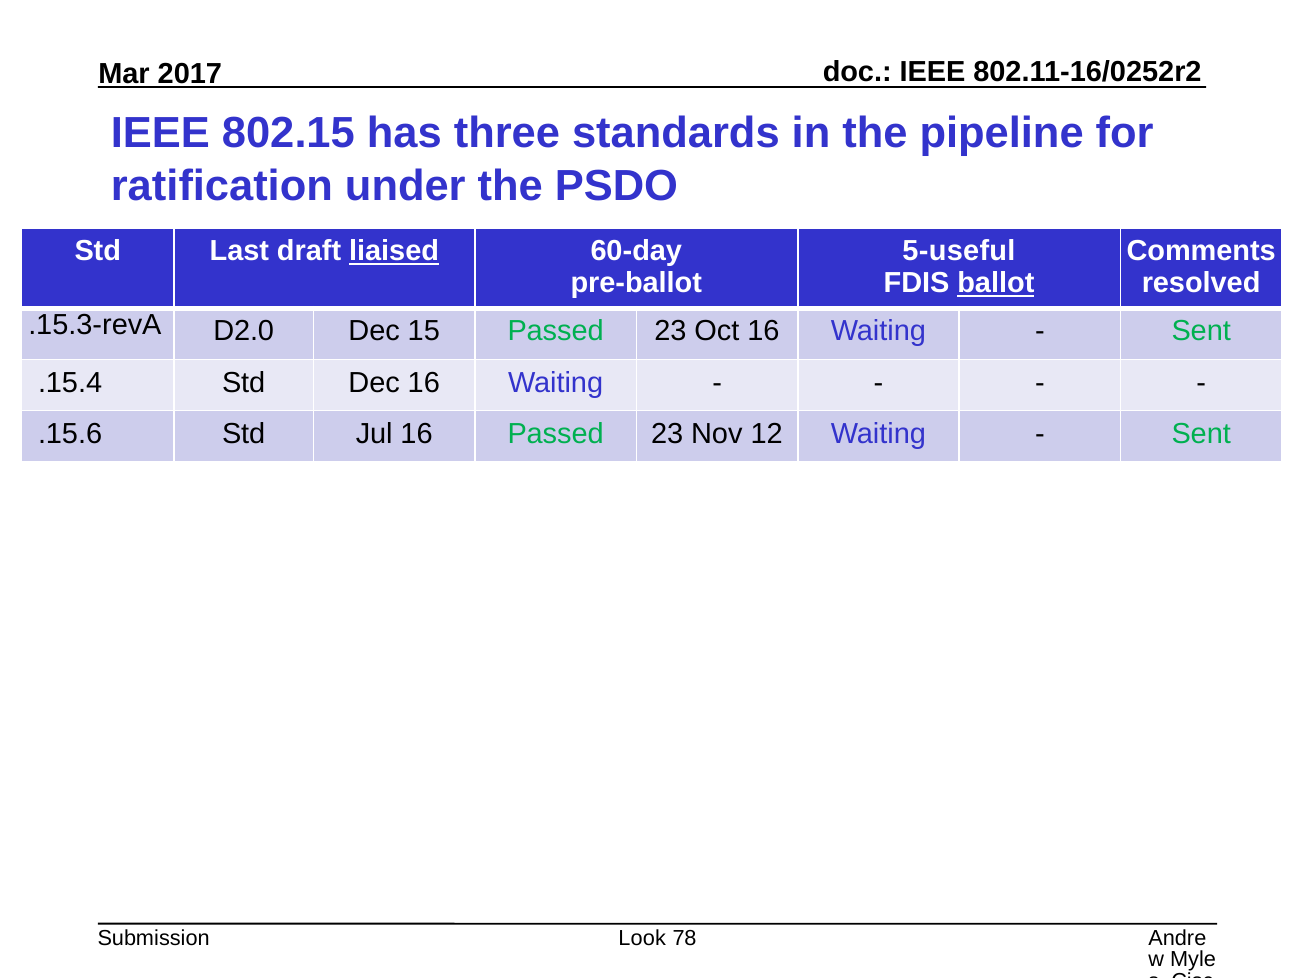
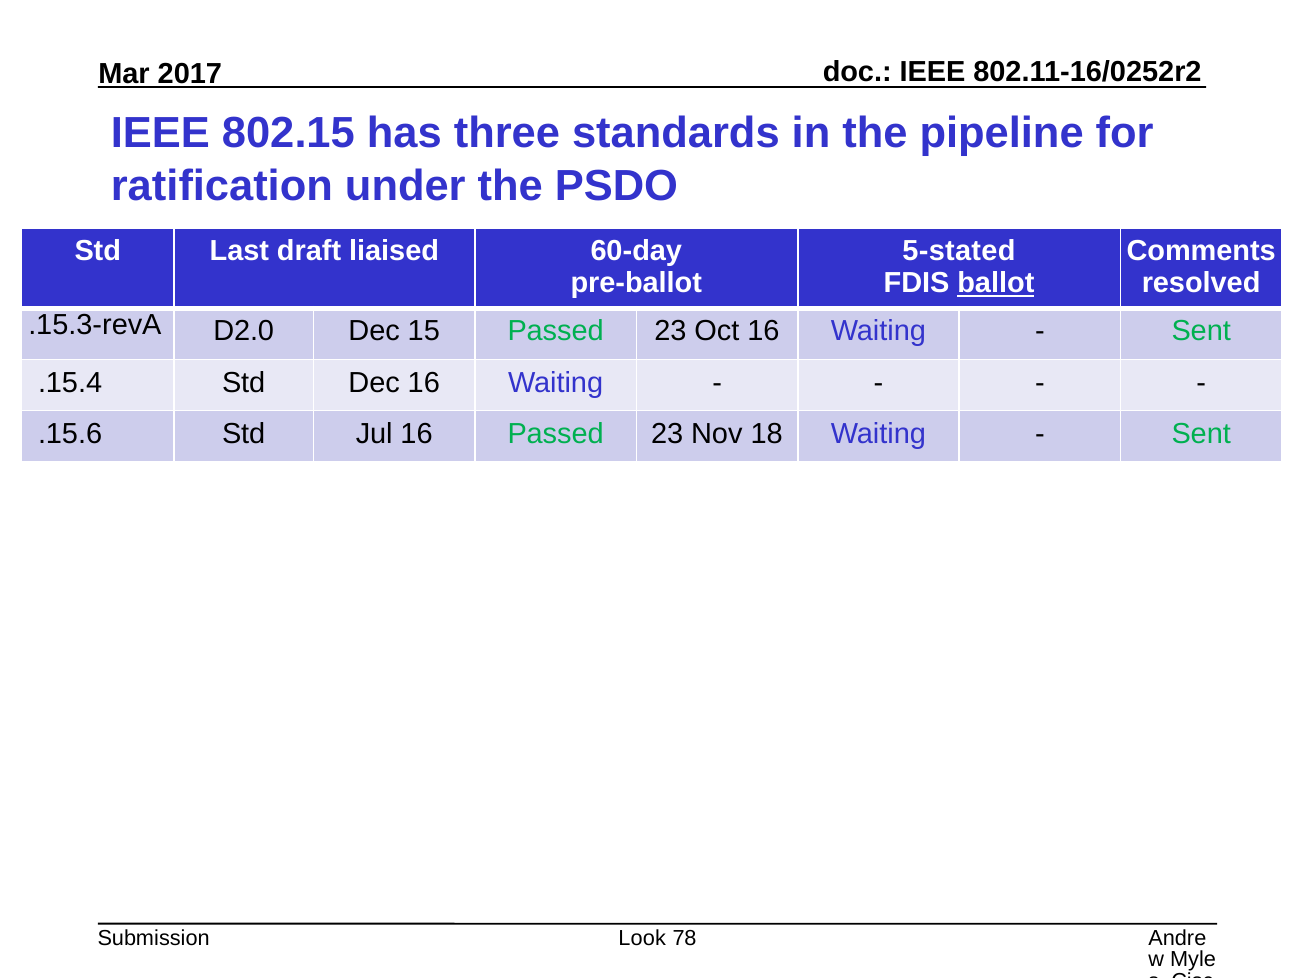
liaised underline: present -> none
5-useful: 5-useful -> 5-stated
12: 12 -> 18
